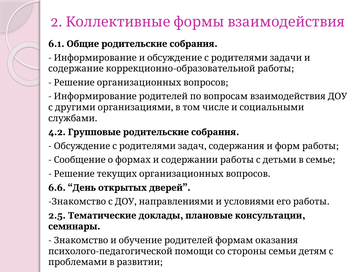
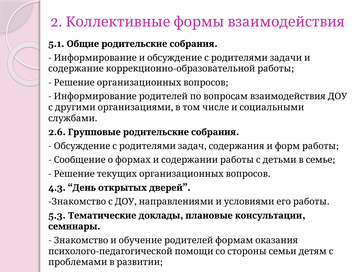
6.1: 6.1 -> 5.1
4.2: 4.2 -> 2.6
6.6: 6.6 -> 4.3
2.5: 2.5 -> 5.3
